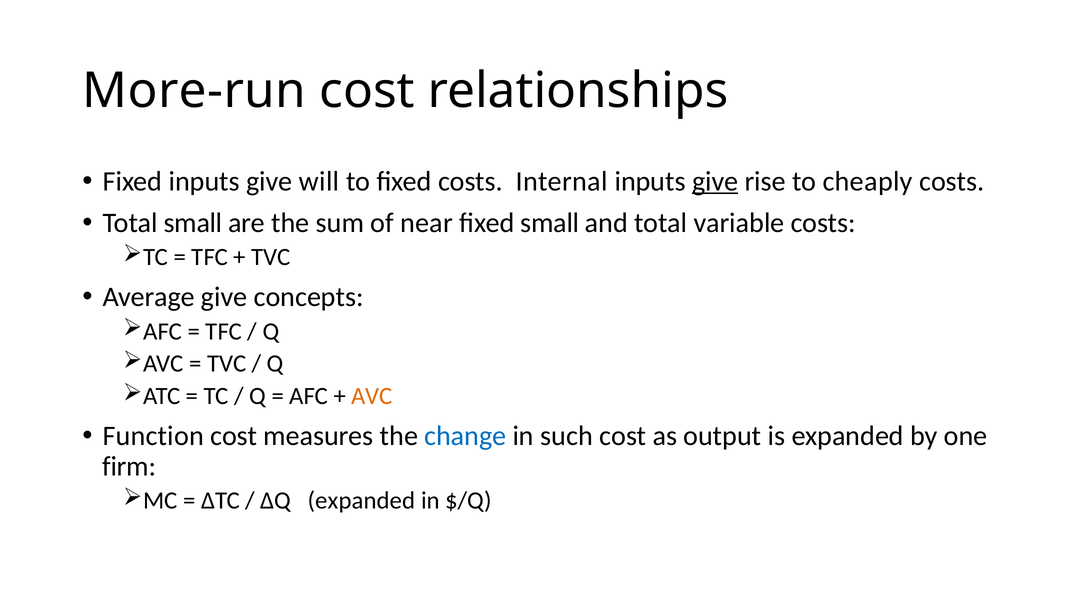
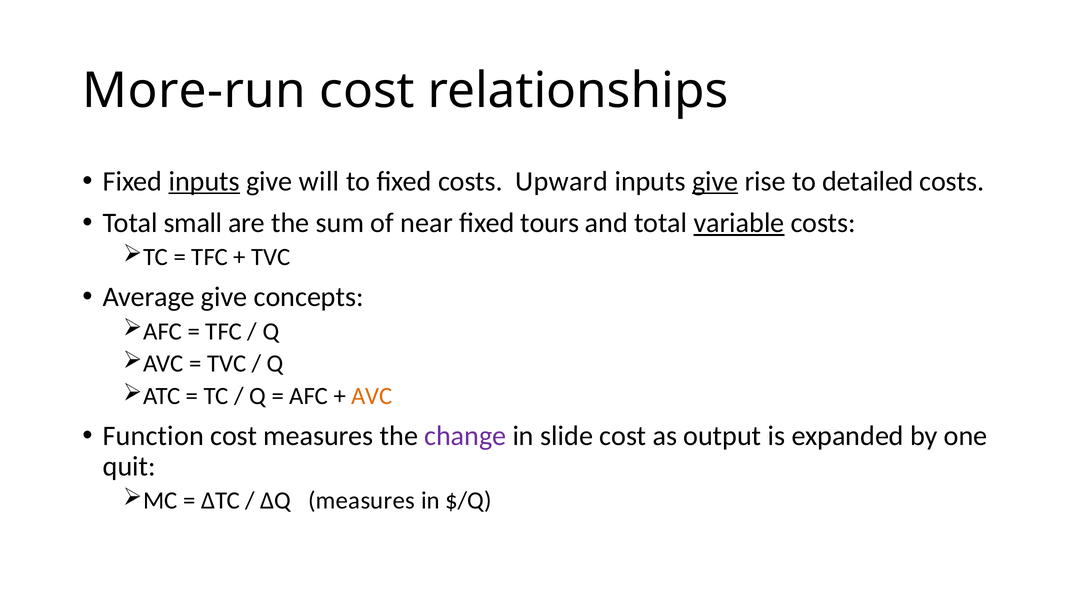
inputs at (204, 181) underline: none -> present
Internal: Internal -> Upward
cheaply: cheaply -> detailed
fixed small: small -> tours
variable underline: none -> present
change colour: blue -> purple
such: such -> slide
firm: firm -> quit
ΔQ expanded: expanded -> measures
